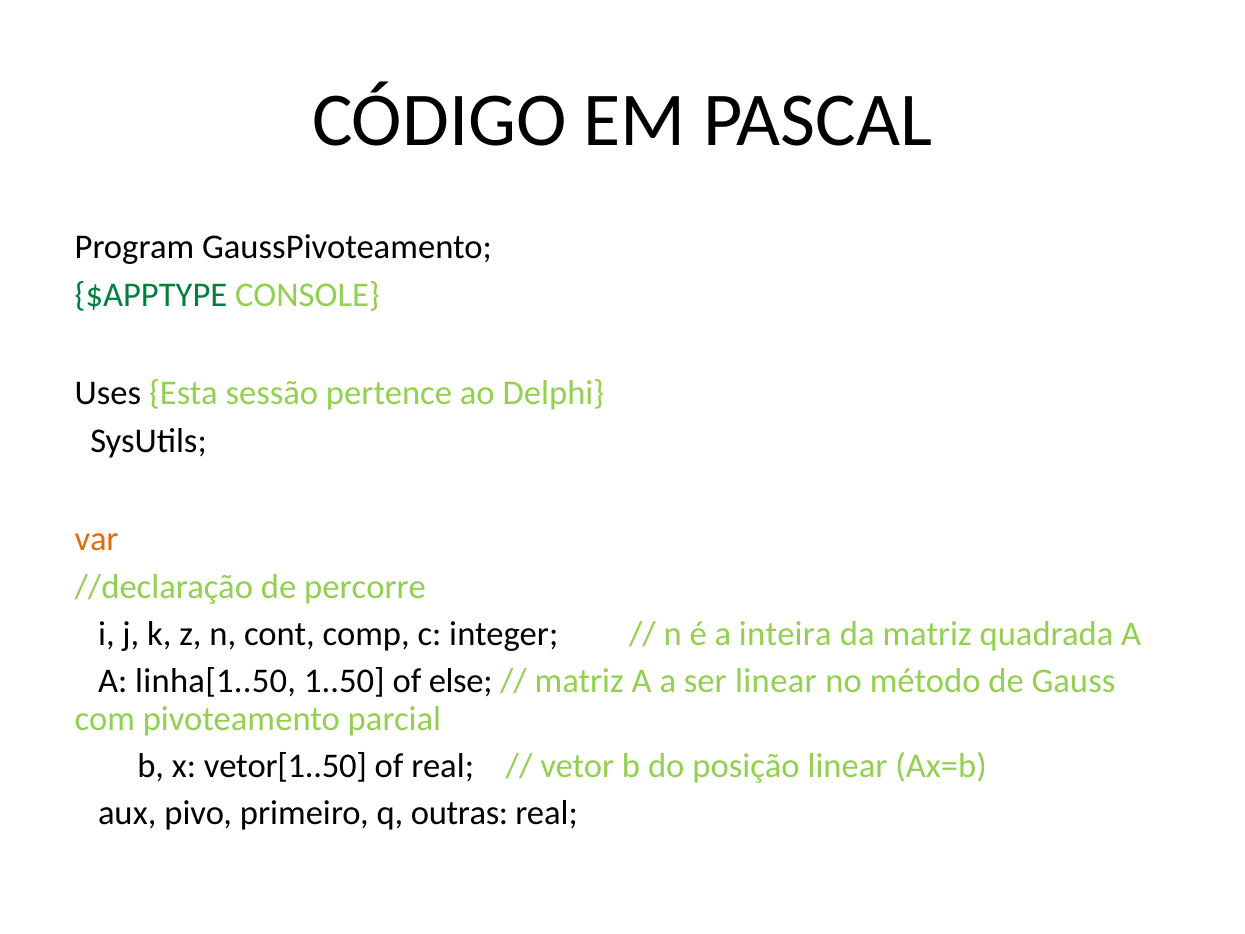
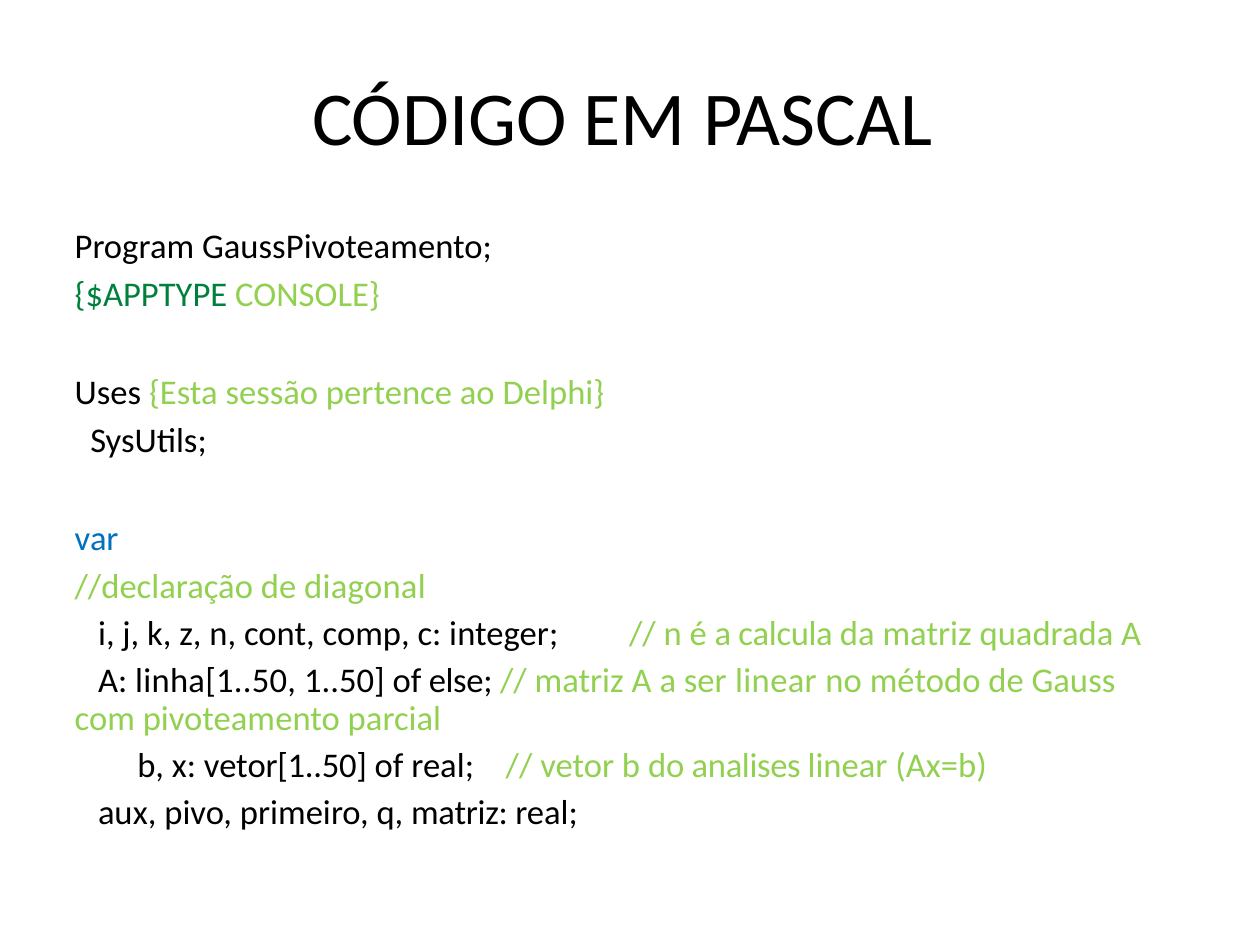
var colour: orange -> blue
percorre: percorre -> diagonal
inteira: inteira -> calcula
posição: posição -> analises
q outras: outras -> matriz
